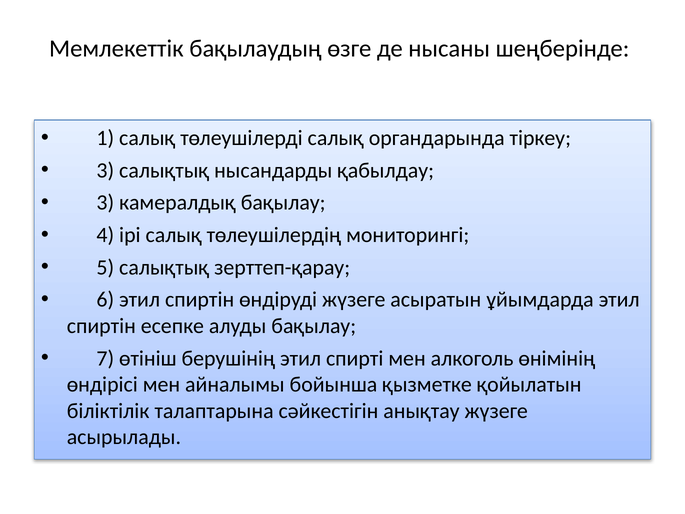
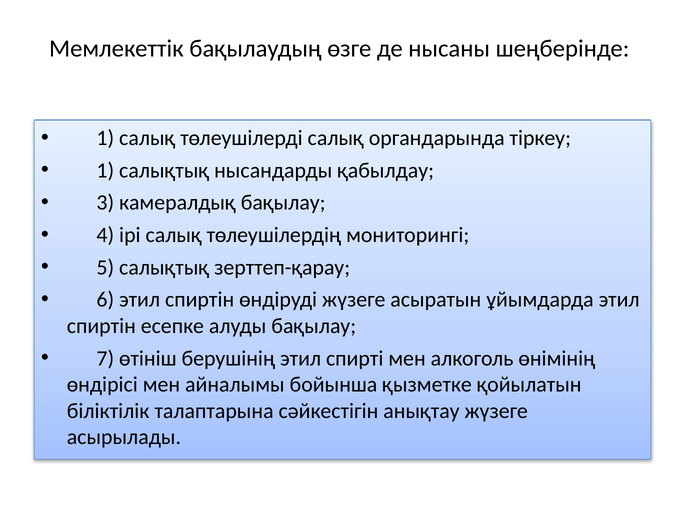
3 at (105, 170): 3 -> 1
